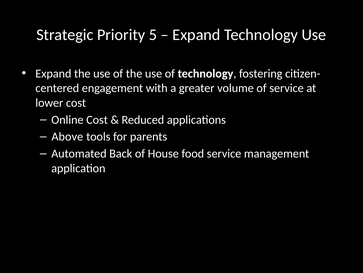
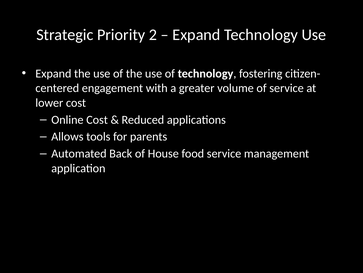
5: 5 -> 2
Above: Above -> Allows
